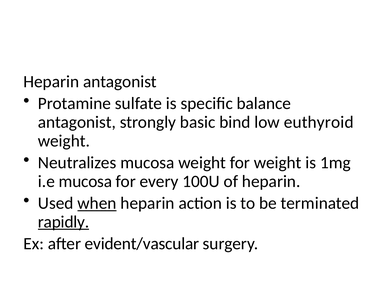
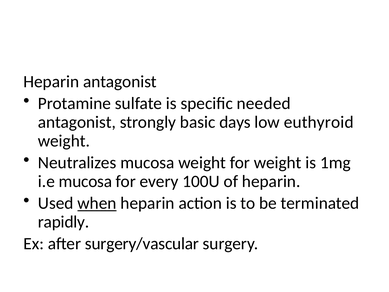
balance: balance -> needed
bind: bind -> days
rapidly underline: present -> none
evident/vascular: evident/vascular -> surgery/vascular
